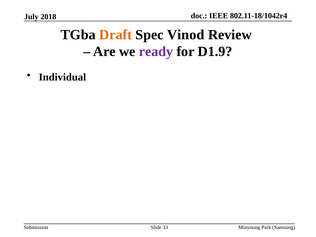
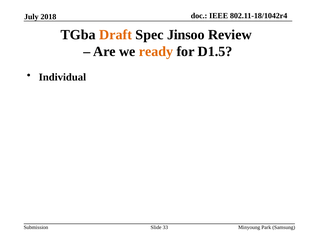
Vinod: Vinod -> Jinsoo
ready colour: purple -> orange
D1.9: D1.9 -> D1.5
